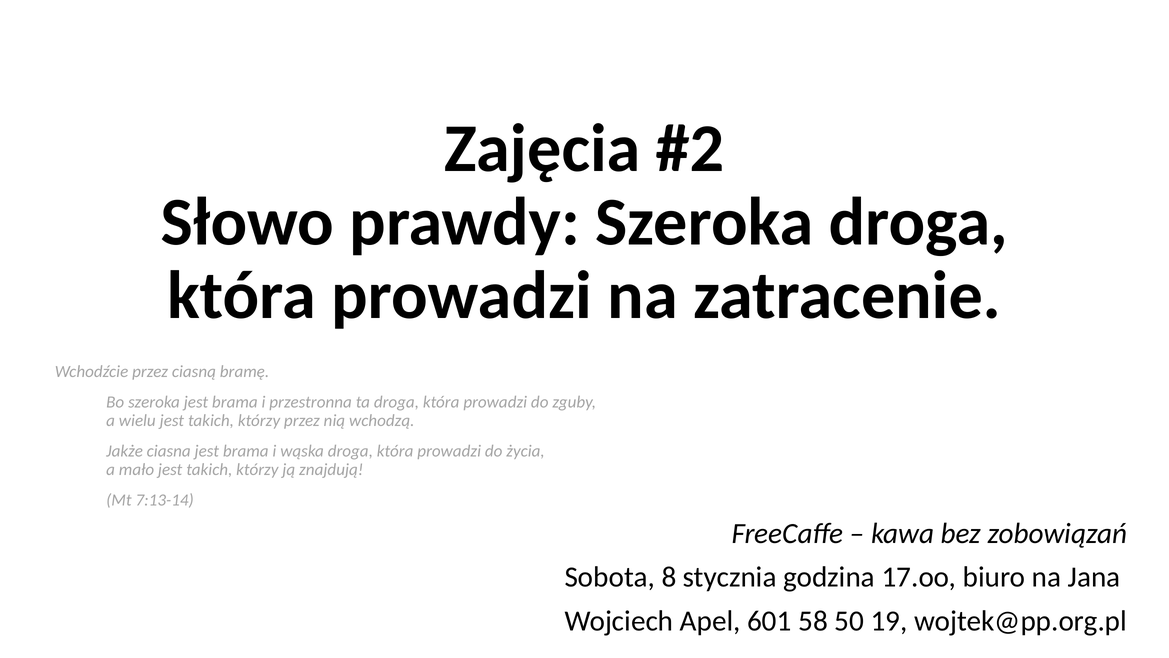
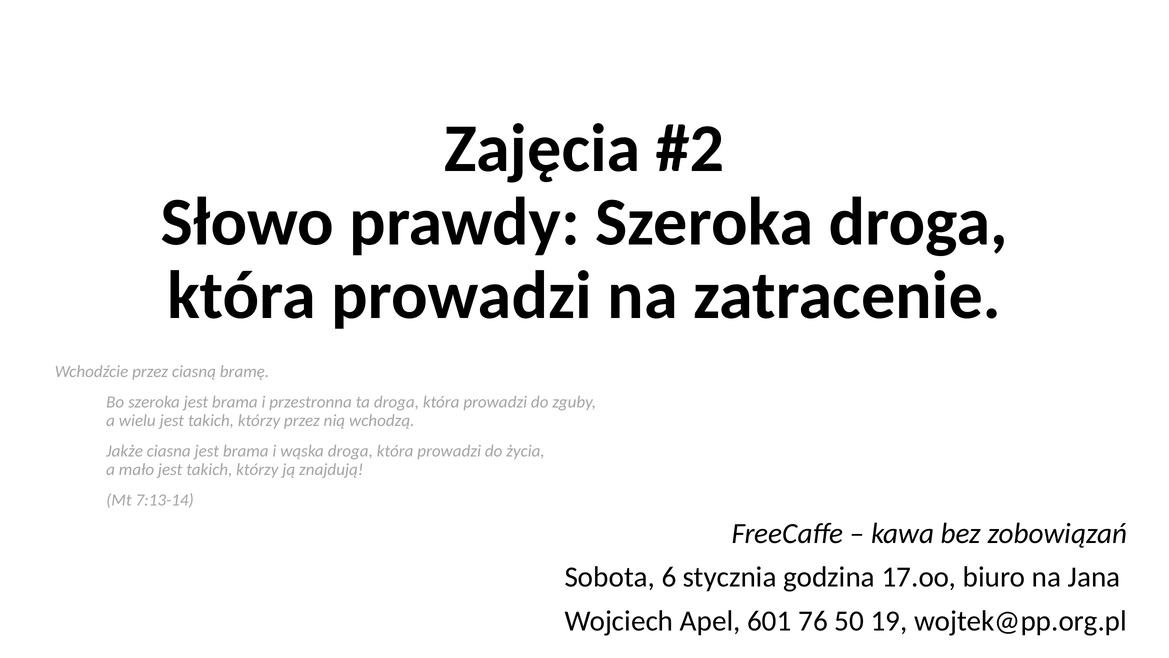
8: 8 -> 6
58: 58 -> 76
